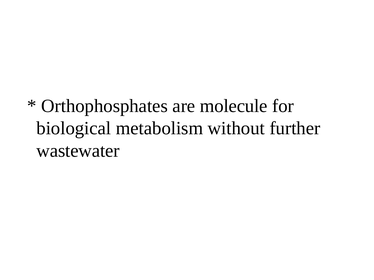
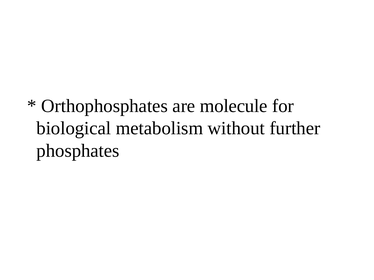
wastewater: wastewater -> phosphates
